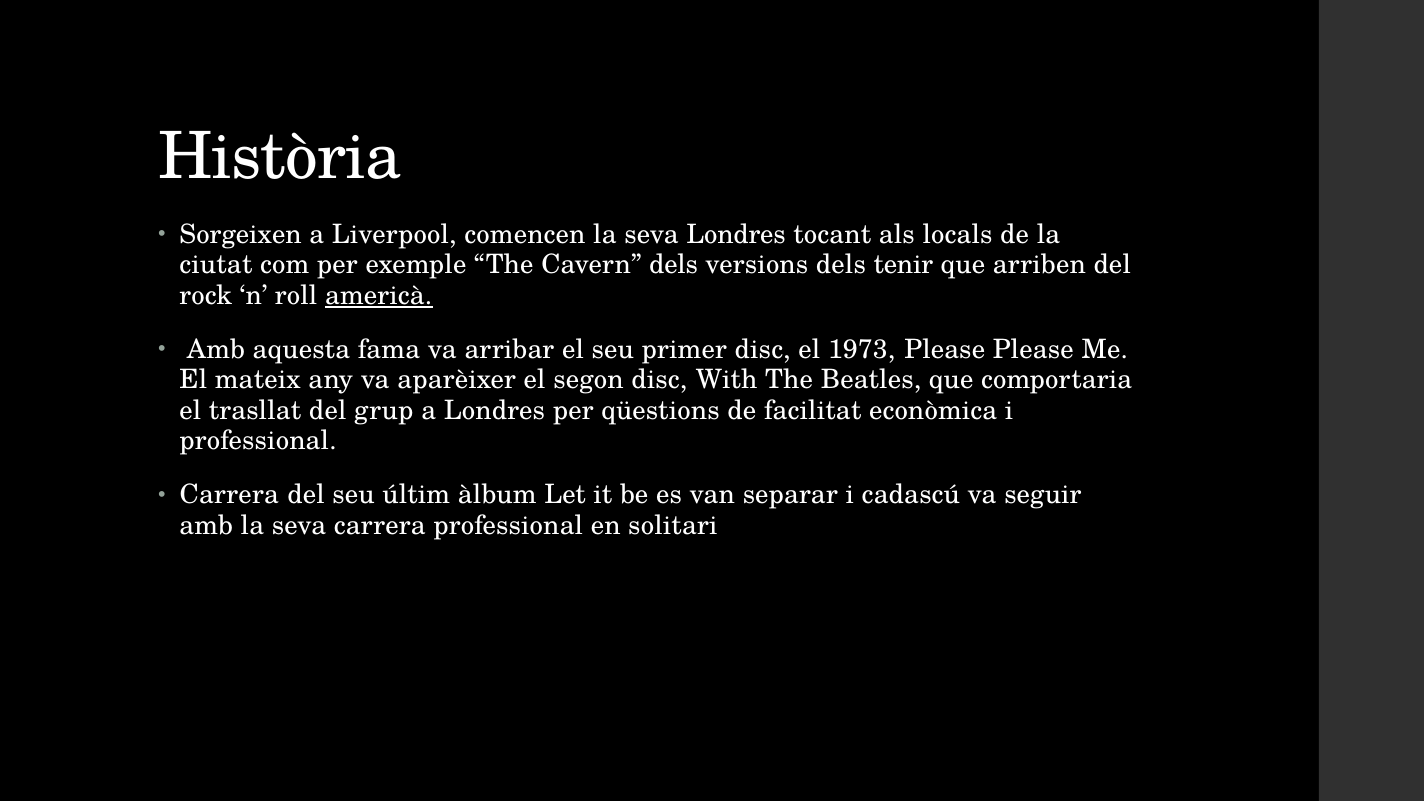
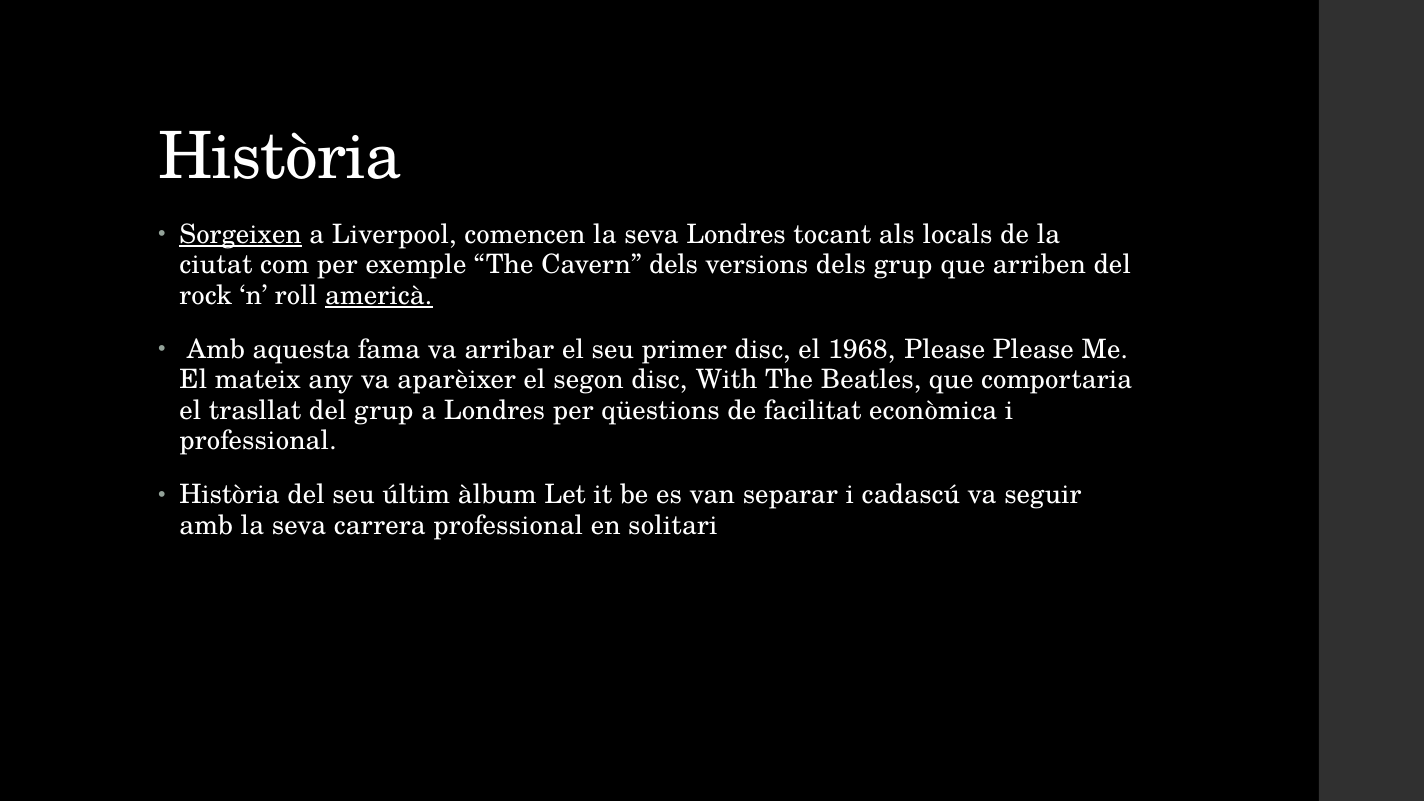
Sorgeixen underline: none -> present
dels tenir: tenir -> grup
1973: 1973 -> 1968
Carrera at (229, 495): Carrera -> Història
